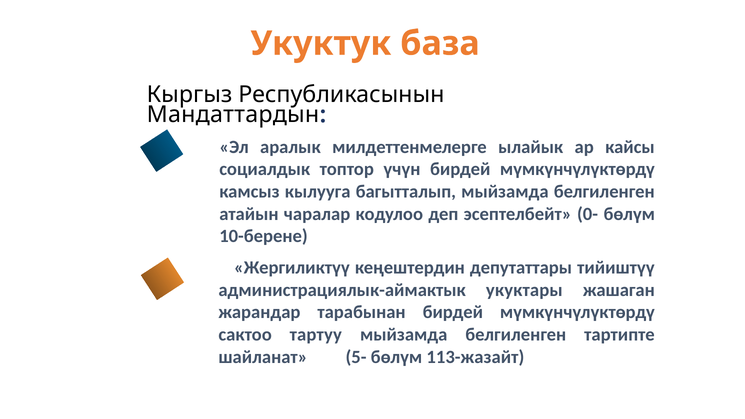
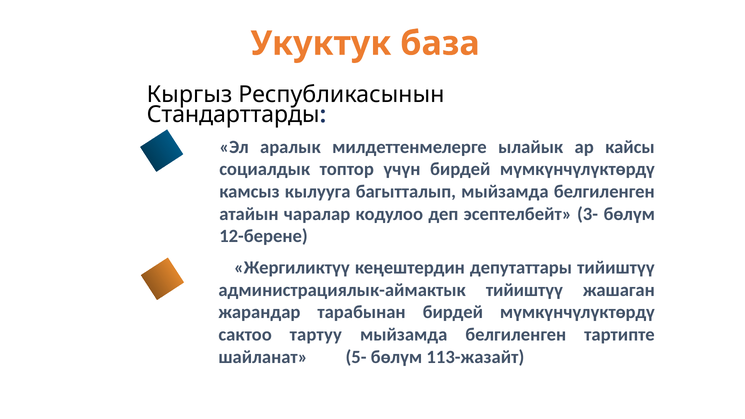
Мандаттардын: Мандаттардын -> Стандарттарды
0-: 0- -> 3-
10-берене: 10-берене -> 12-берене
администрациялык-аймактык укуктары: укуктары -> тийиштүү
